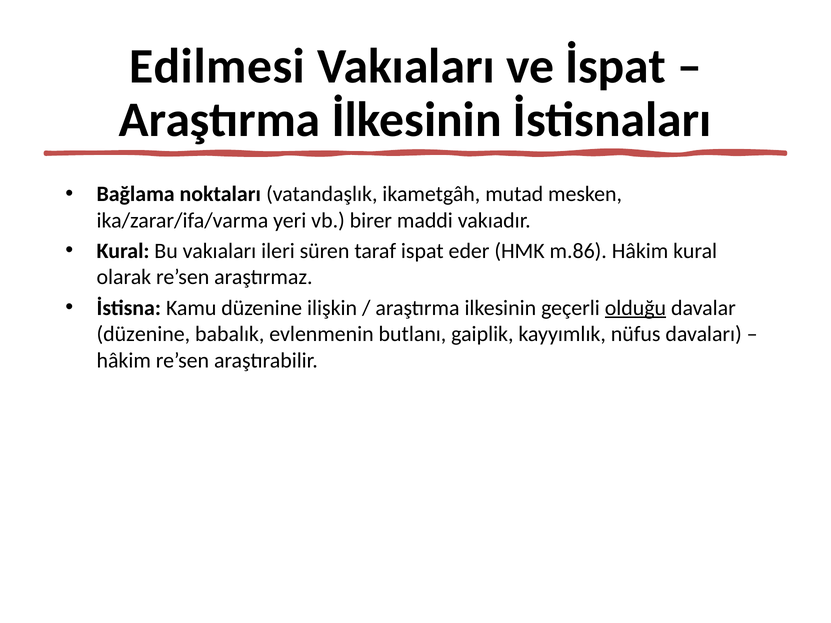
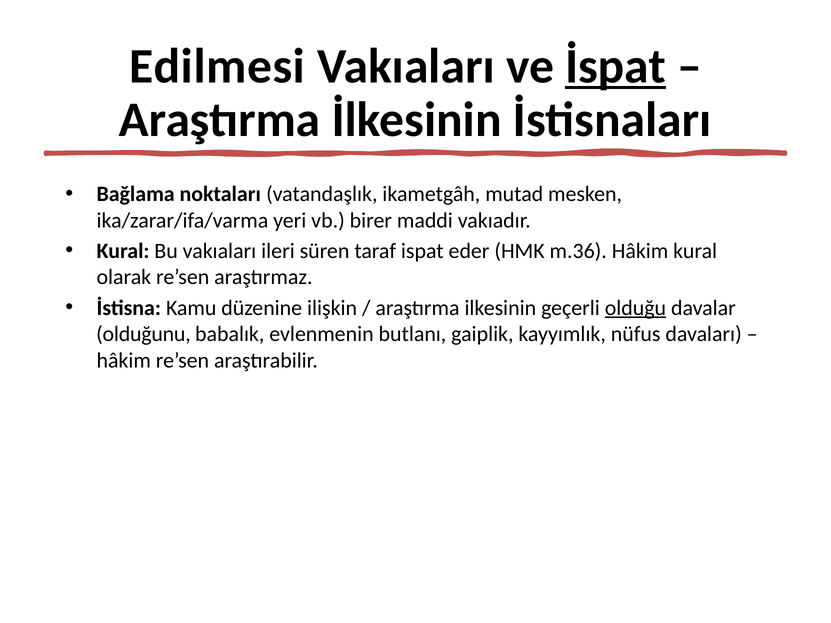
İspat underline: none -> present
m.86: m.86 -> m.36
düzenine at (143, 334): düzenine -> olduğunu
